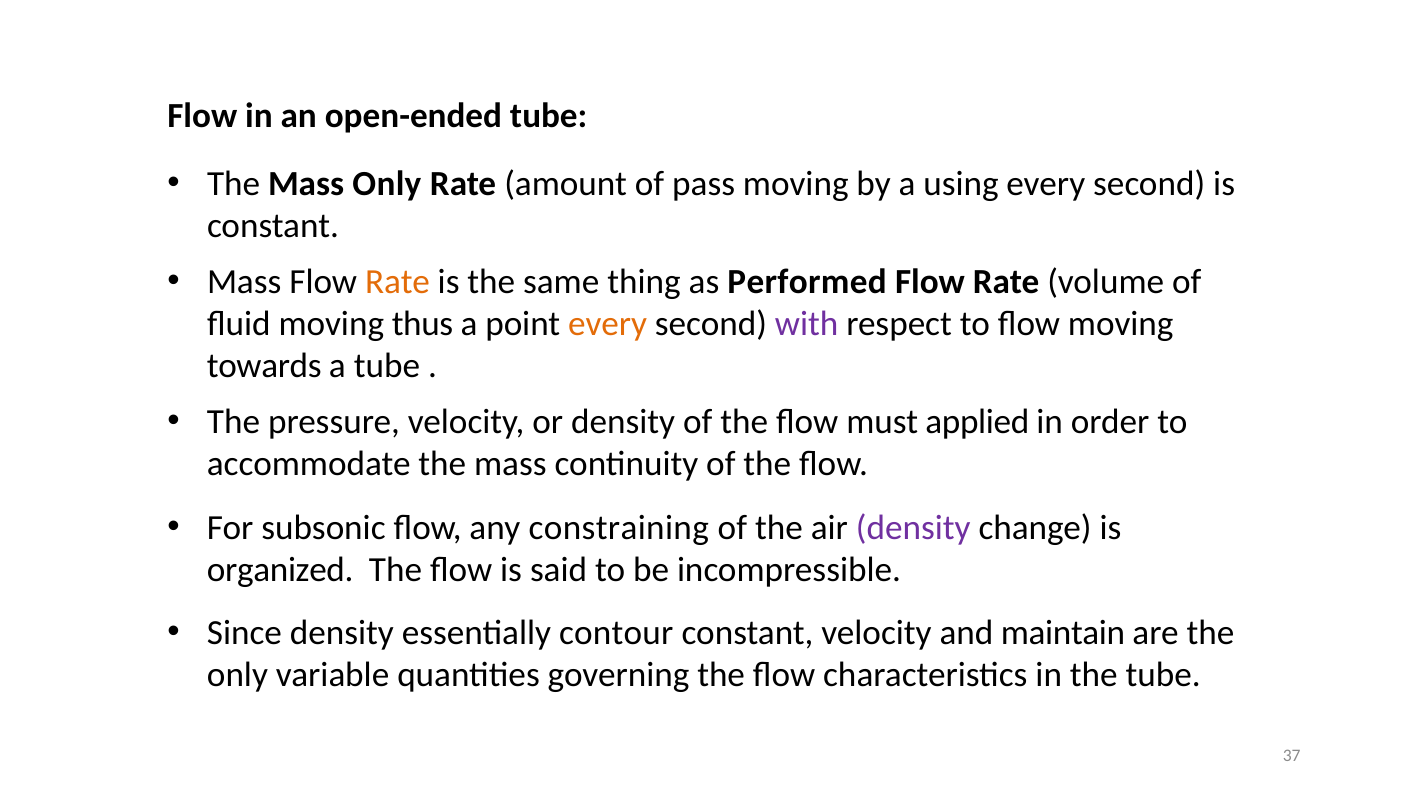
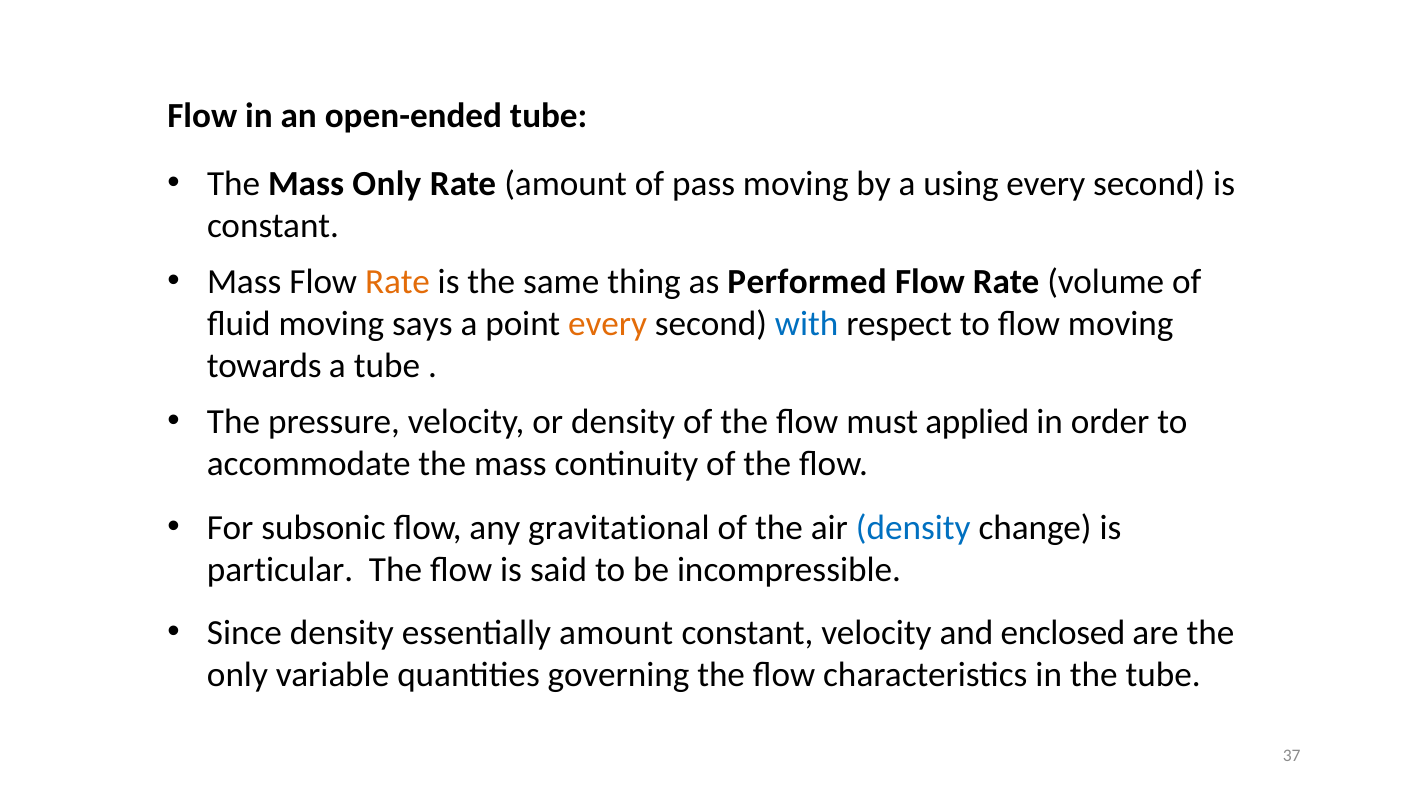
thus: thus -> says
with colour: purple -> blue
constraining: constraining -> gravitational
density at (913, 527) colour: purple -> blue
organized: organized -> particular
essentially contour: contour -> amount
maintain: maintain -> enclosed
